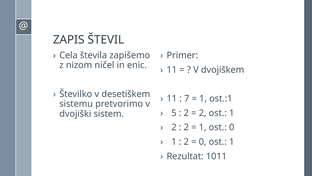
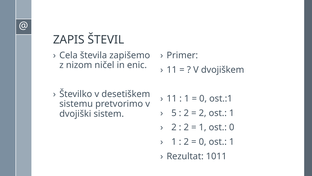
7 at (187, 98): 7 -> 1
1 at (203, 98): 1 -> 0
